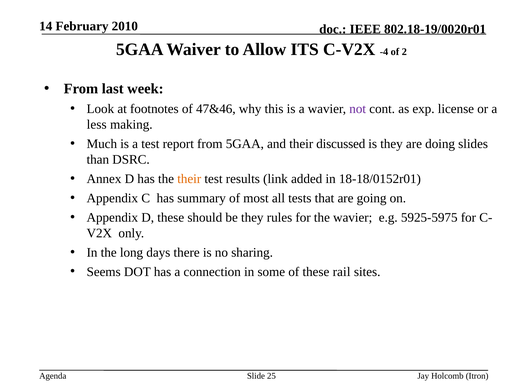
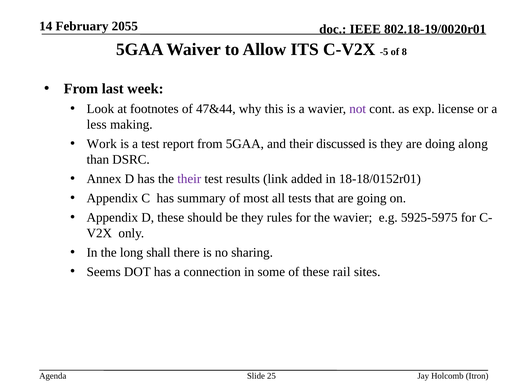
2010: 2010 -> 2055
-4: -4 -> -5
2: 2 -> 8
47&46: 47&46 -> 47&44
Much: Much -> Work
slides: slides -> along
their at (189, 179) colour: orange -> purple
days: days -> shall
